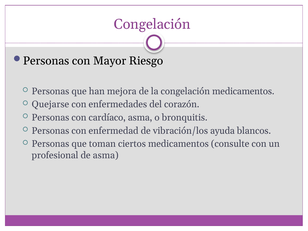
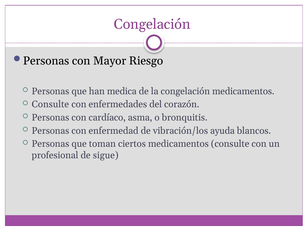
mejora: mejora -> medica
Quejarse at (50, 104): Quejarse -> Consulte
de asma: asma -> sigue
